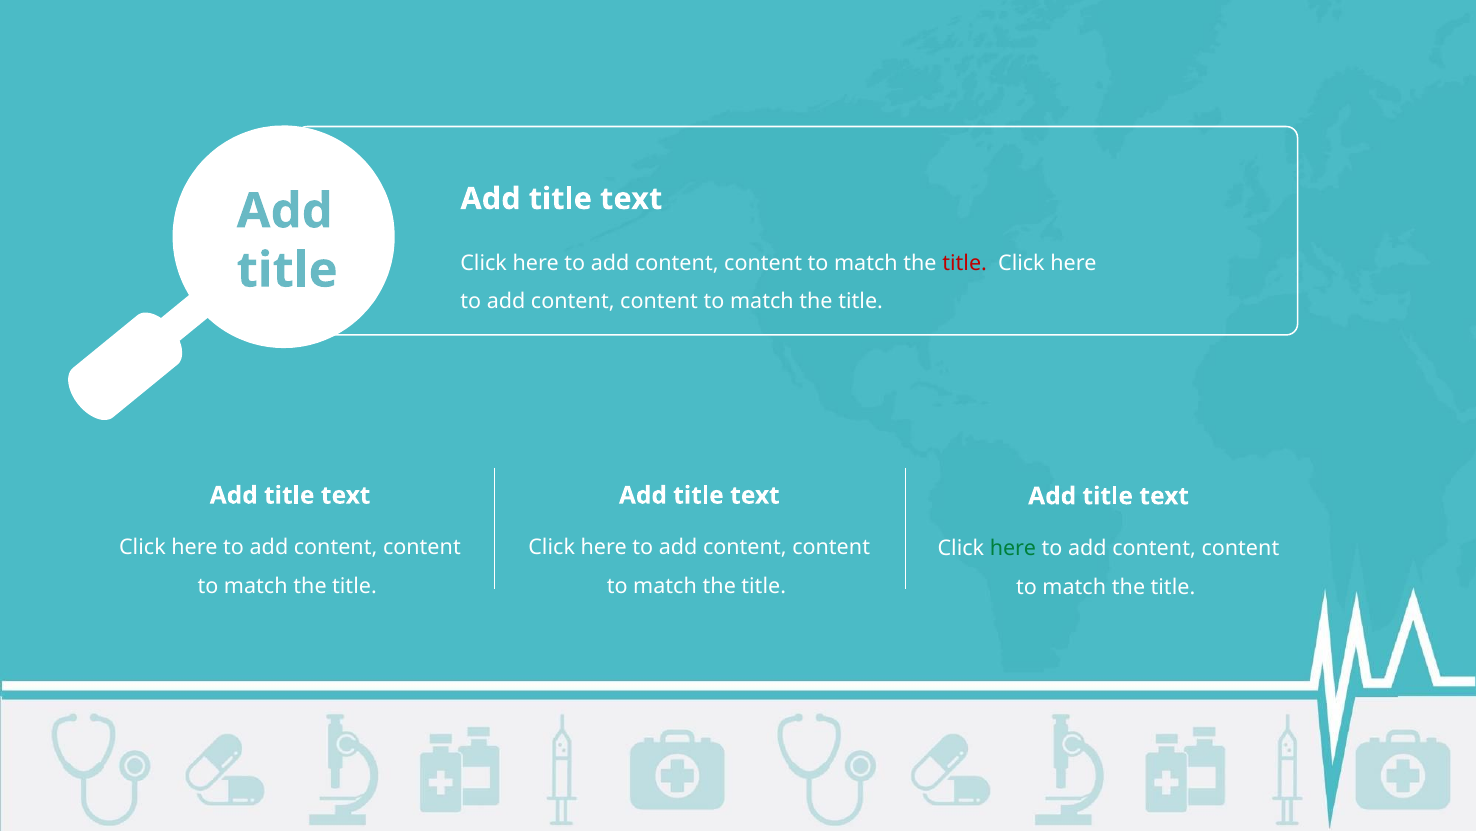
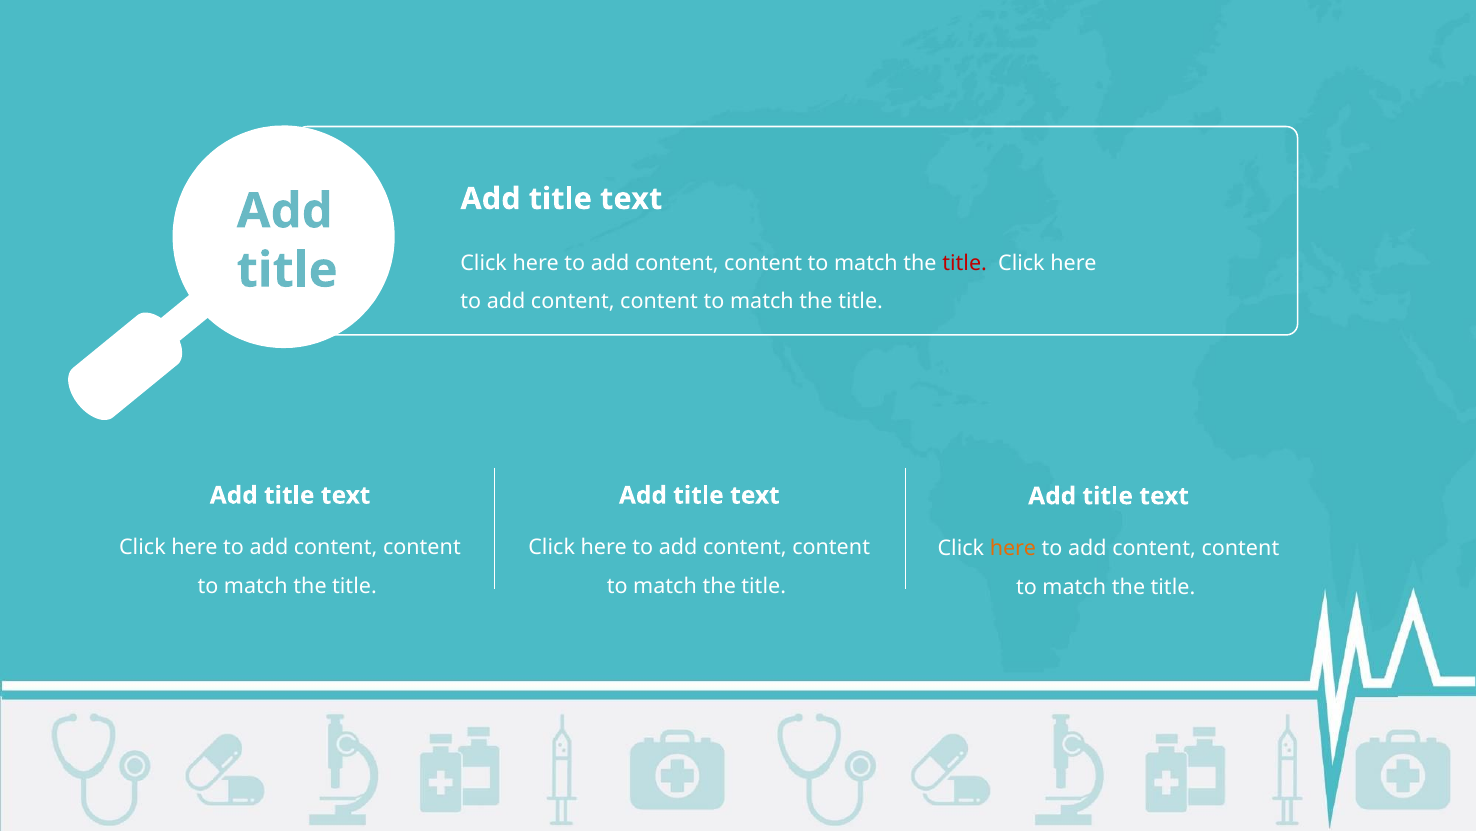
here at (1013, 548) colour: green -> orange
